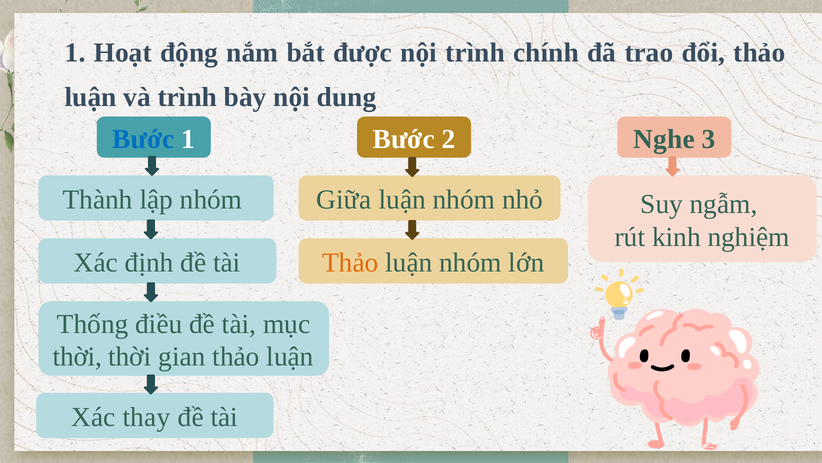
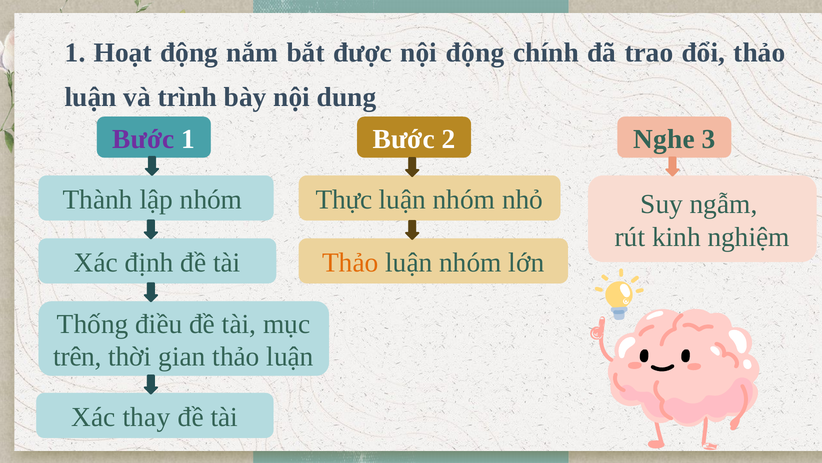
nội trình: trình -> động
Bước at (144, 139) colour: blue -> purple
Giữa: Giữa -> Thực
thời at (78, 356): thời -> trên
